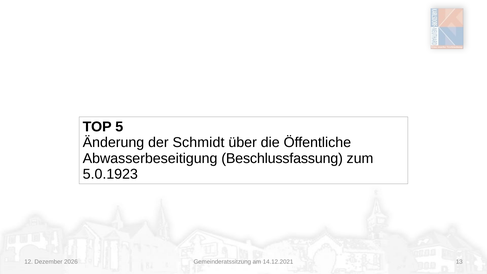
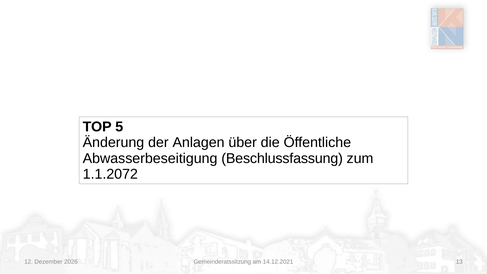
Schmidt: Schmidt -> Anlagen
5.0.1923: 5.0.1923 -> 1.1.2072
